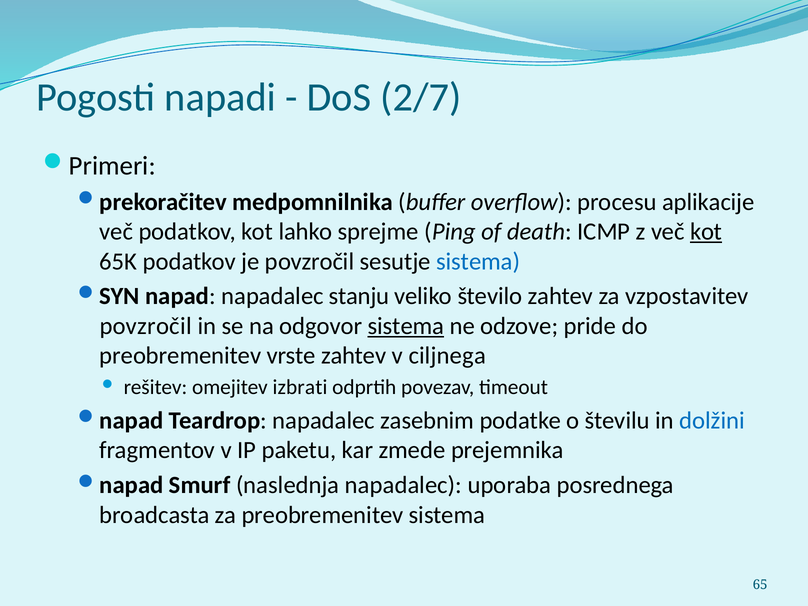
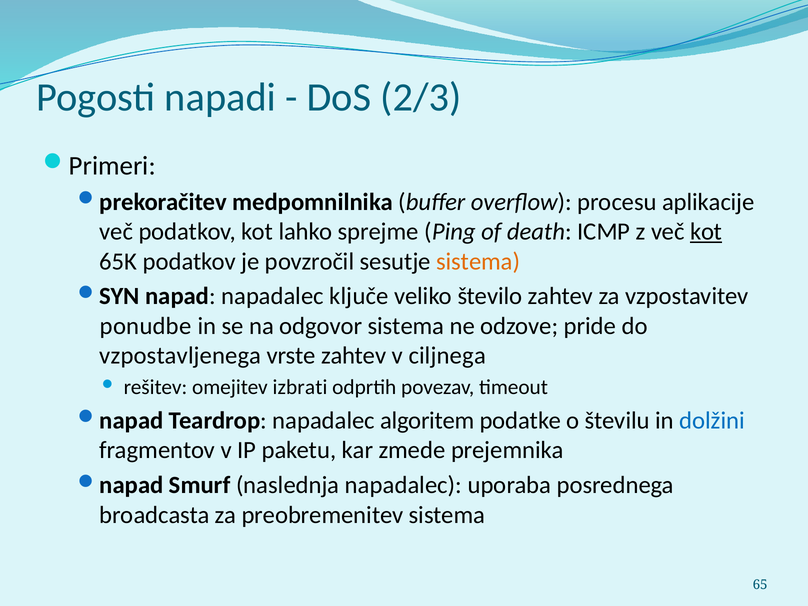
2/7: 2/7 -> 2/3
sistema at (478, 261) colour: blue -> orange
stanju: stanju -> ključe
povzročil at (146, 326): povzročil -> ponudbe
sistema at (406, 326) underline: present -> none
preobremenitev at (180, 356): preobremenitev -> vzpostavljenega
zasebnim: zasebnim -> algoritem
